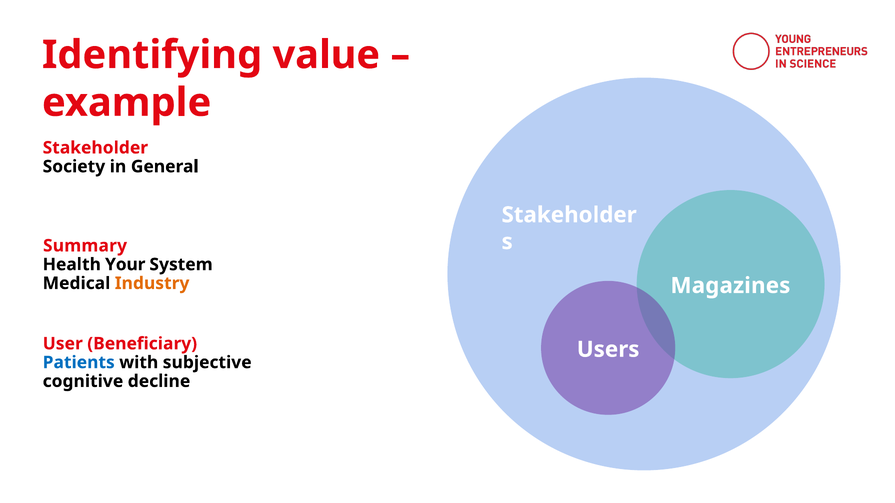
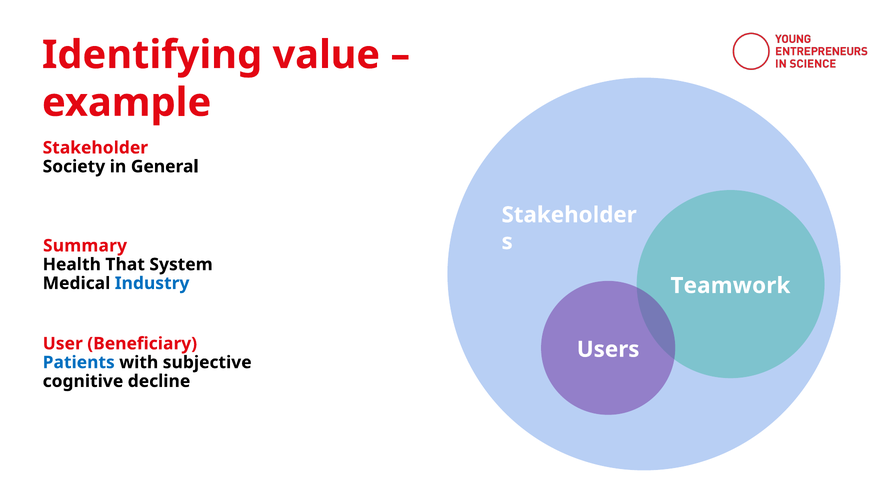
Your: Your -> That
Industry colour: orange -> blue
Magazines: Magazines -> Teamwork
